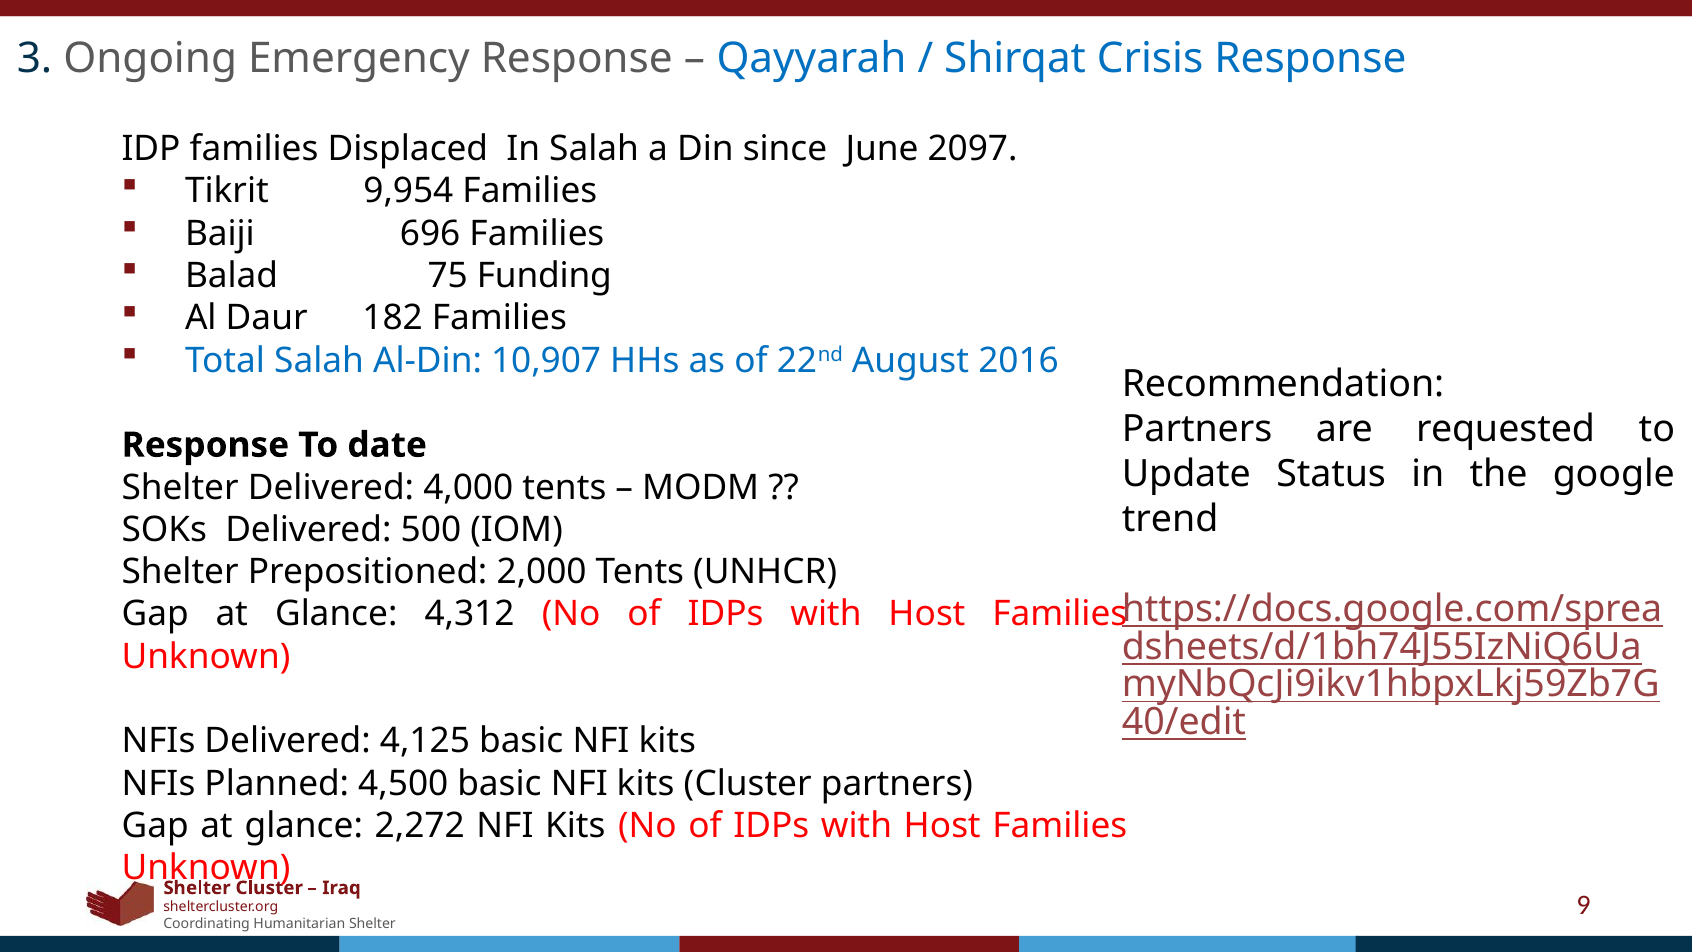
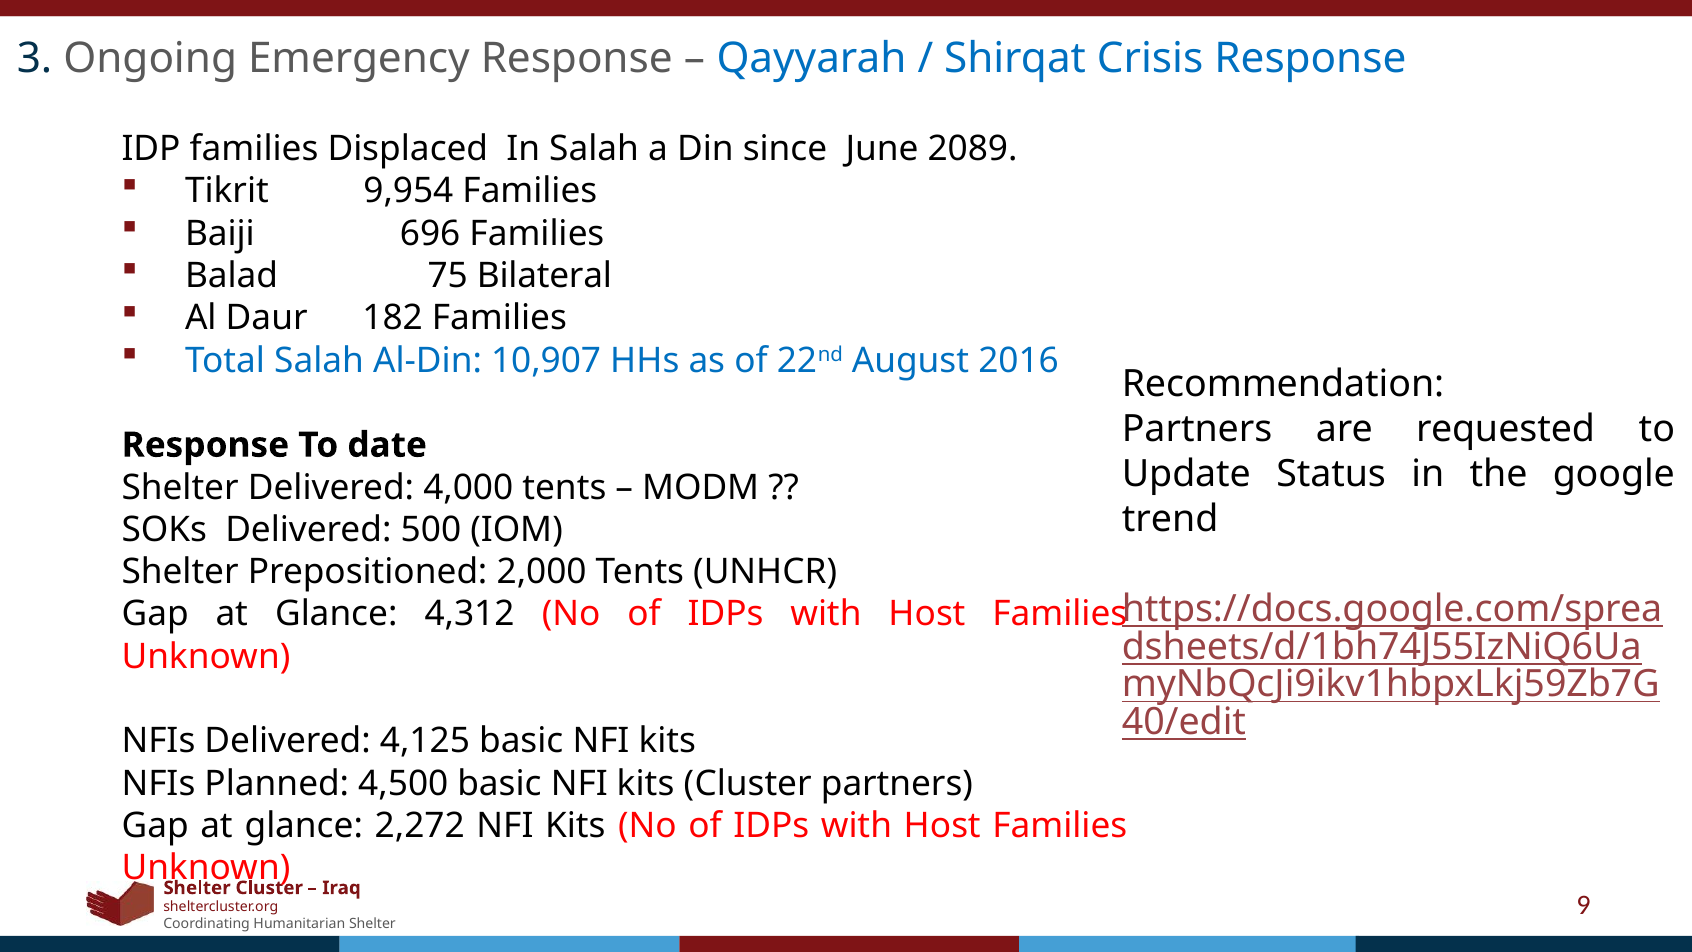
2097: 2097 -> 2089
Funding: Funding -> Bilateral
